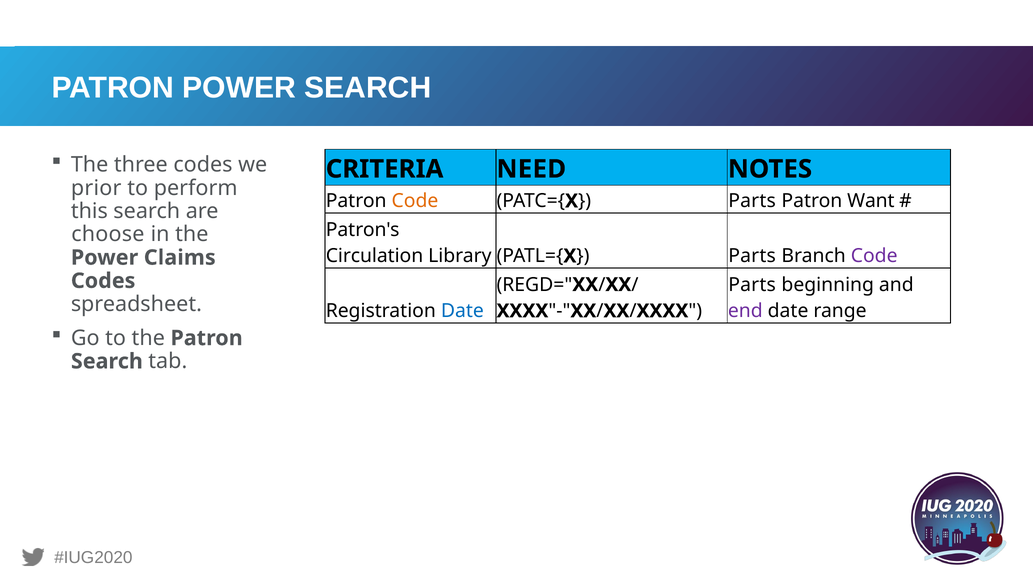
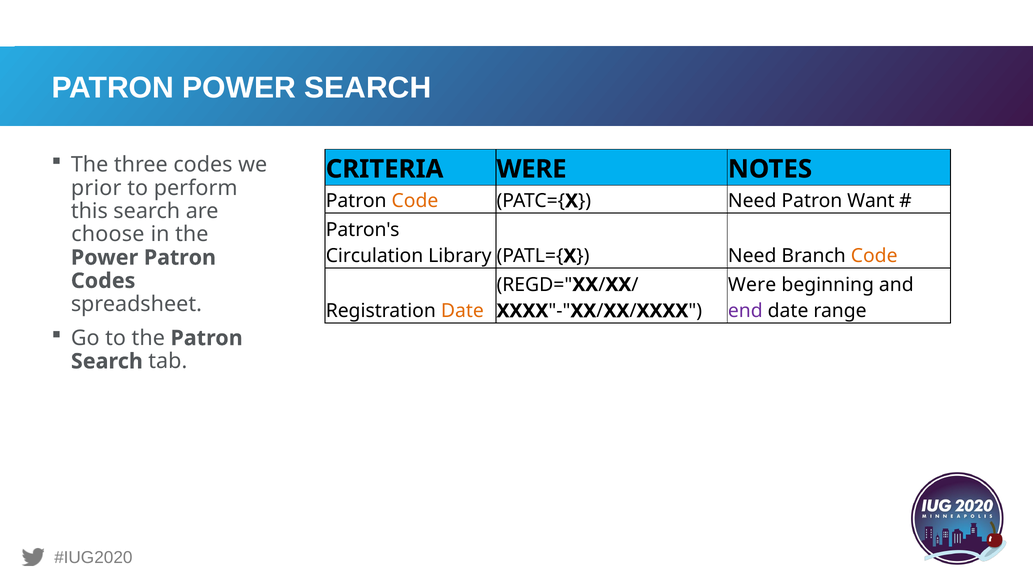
CRITERIA NEED: NEED -> WERE
Parts at (752, 201): Parts -> Need
Parts at (752, 256): Parts -> Need
Code at (874, 256) colour: purple -> orange
Power Claims: Claims -> Patron
Parts at (752, 285): Parts -> Were
Date at (462, 311) colour: blue -> orange
